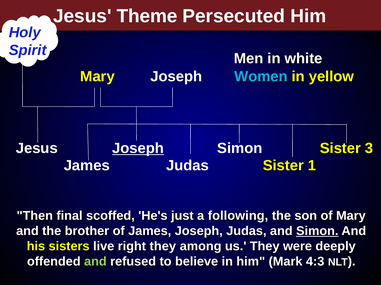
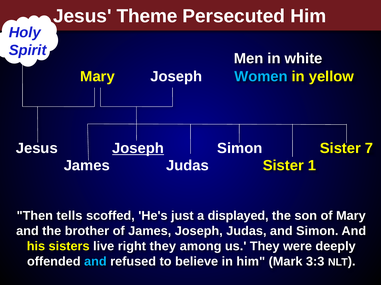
3: 3 -> 7
final: final -> tells
following: following -> displayed
Simon at (317, 232) underline: present -> none
and at (95, 262) colour: light green -> light blue
4:3: 4:3 -> 3:3
